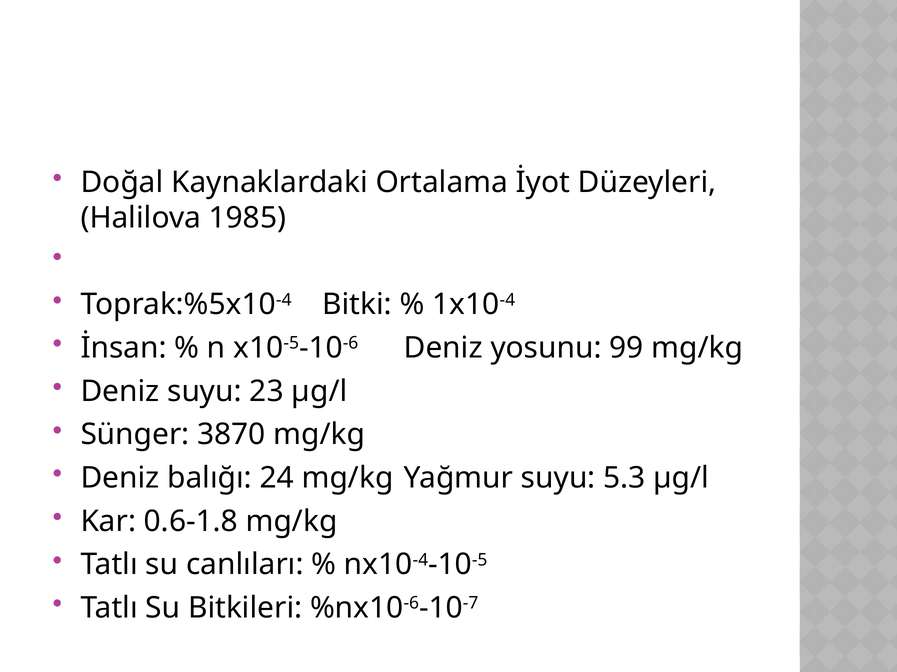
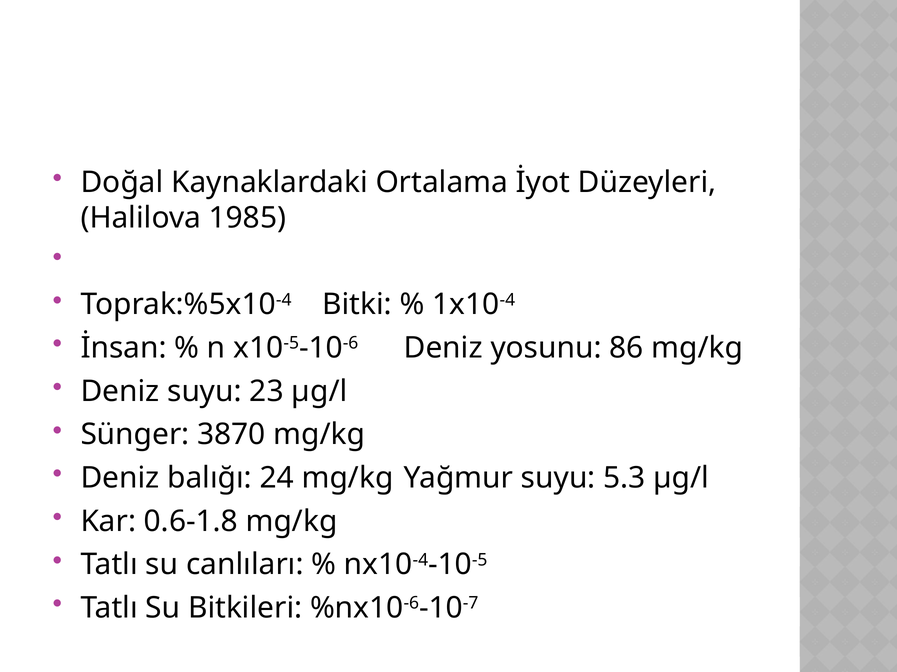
99: 99 -> 86
